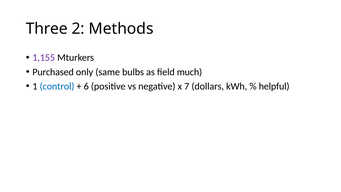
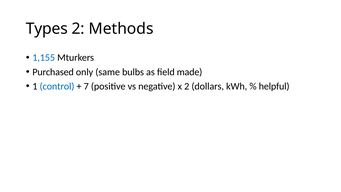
Three: Three -> Types
1,155 colour: purple -> blue
much: much -> made
6: 6 -> 7
x 7: 7 -> 2
